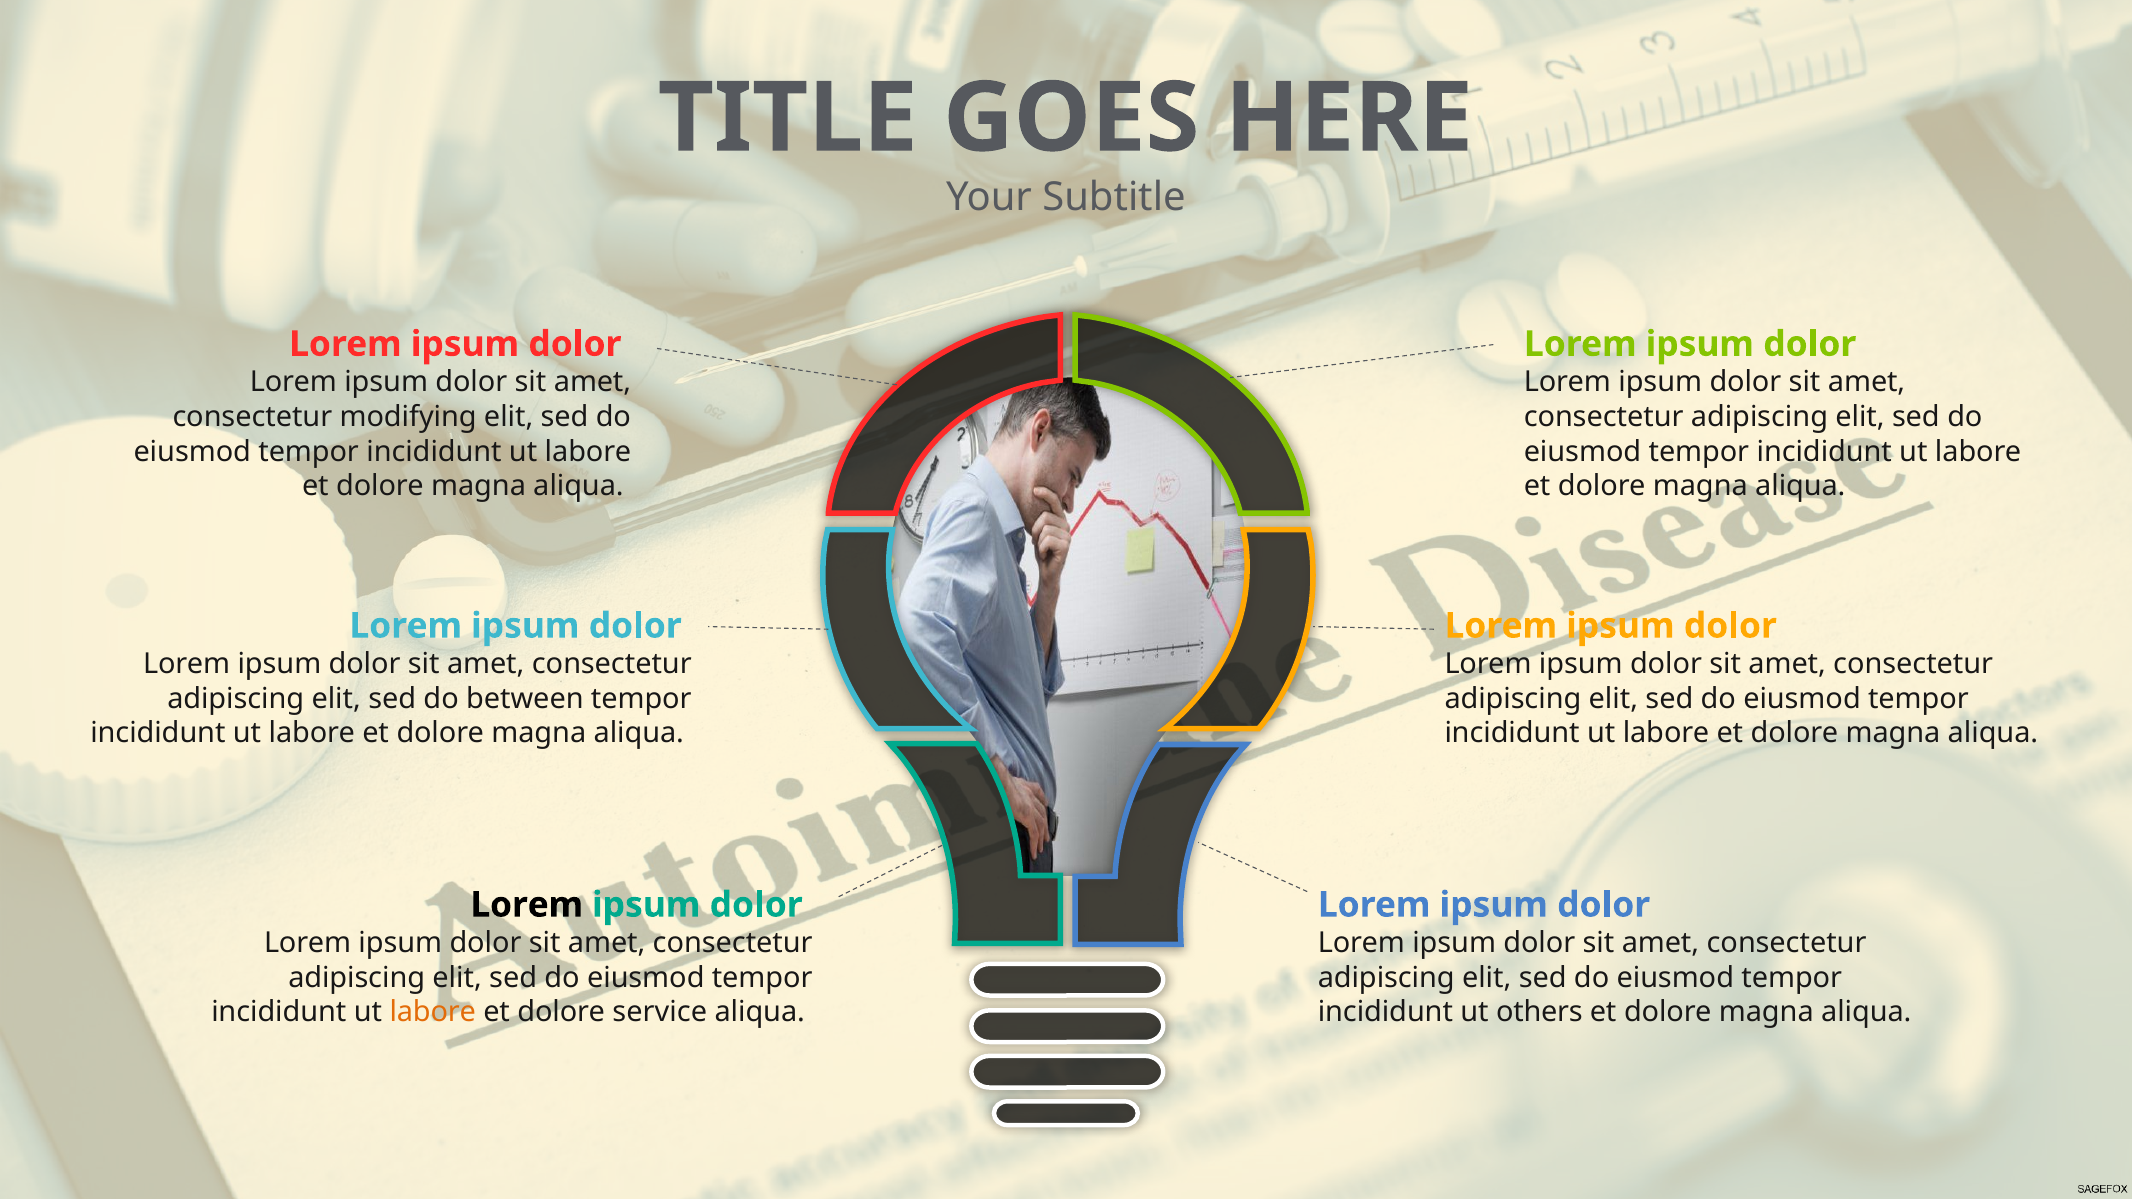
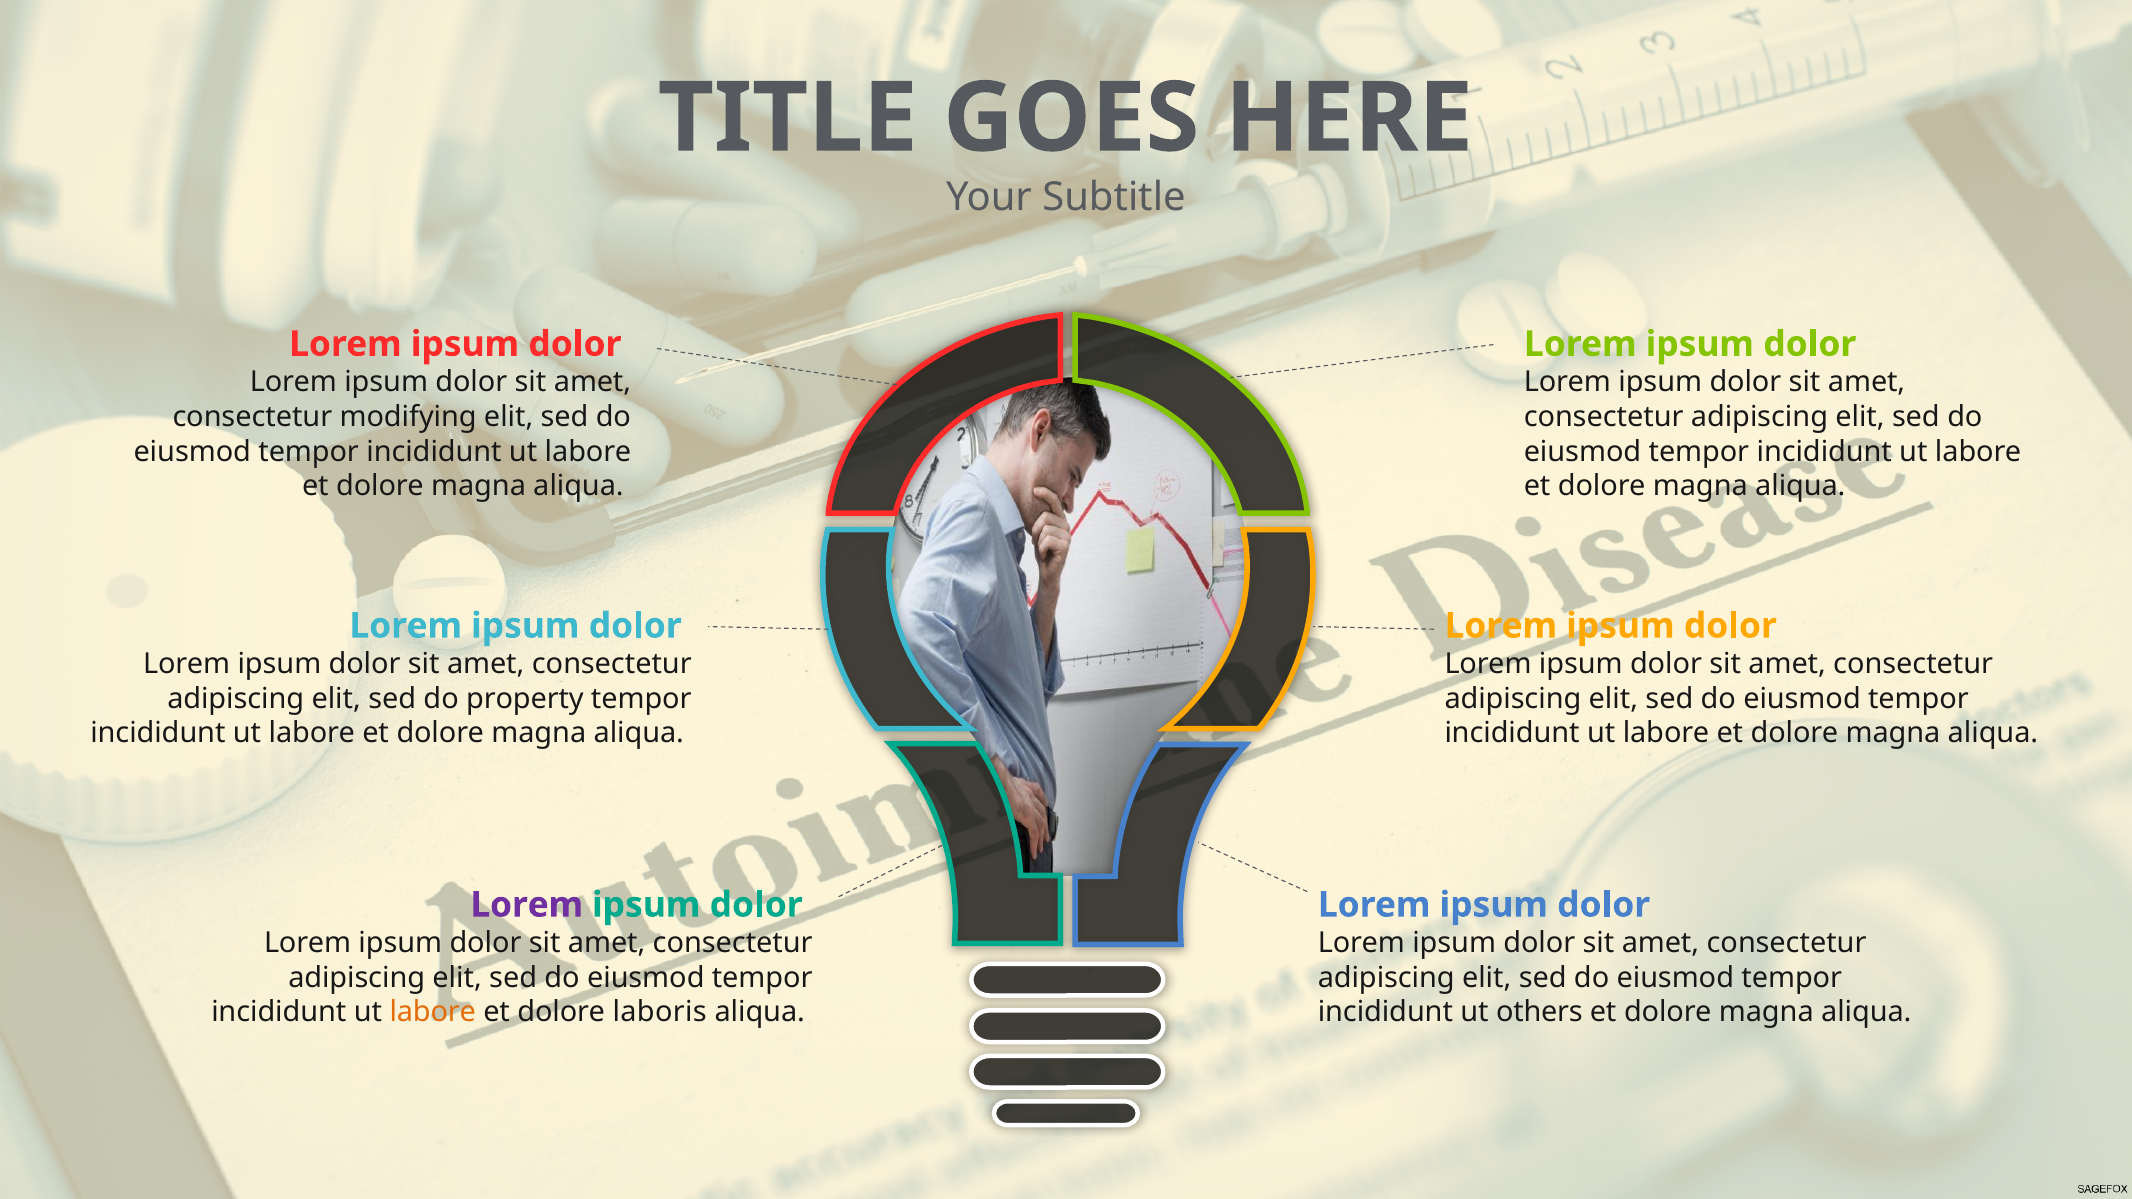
between: between -> property
Lorem at (527, 905) colour: black -> purple
service: service -> laboris
